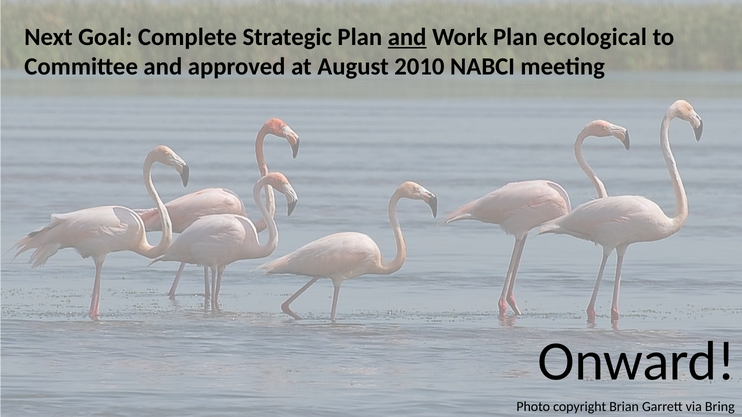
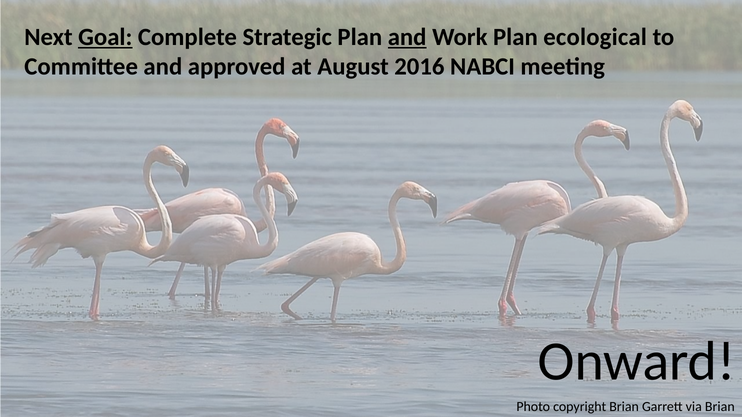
Goal underline: none -> present
2010: 2010 -> 2016
via Bring: Bring -> Brian
